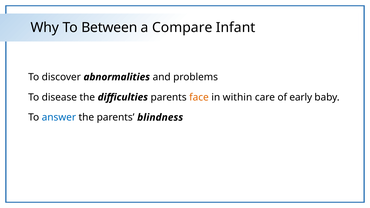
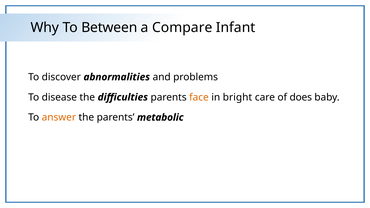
within: within -> bright
early: early -> does
answer colour: blue -> orange
blindness: blindness -> metabolic
